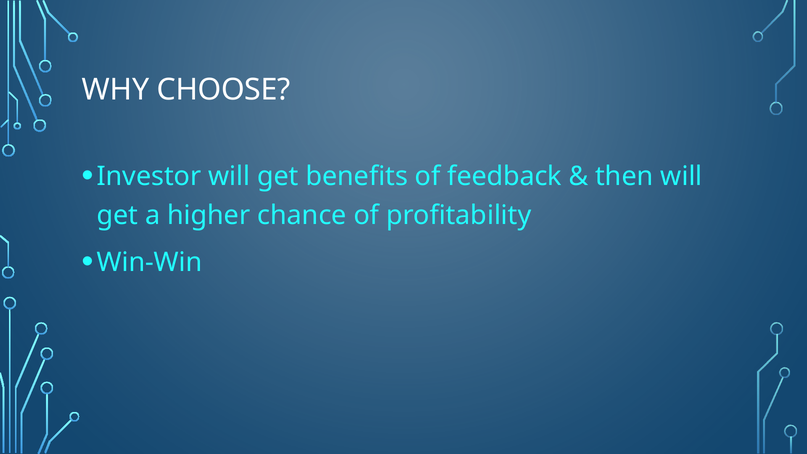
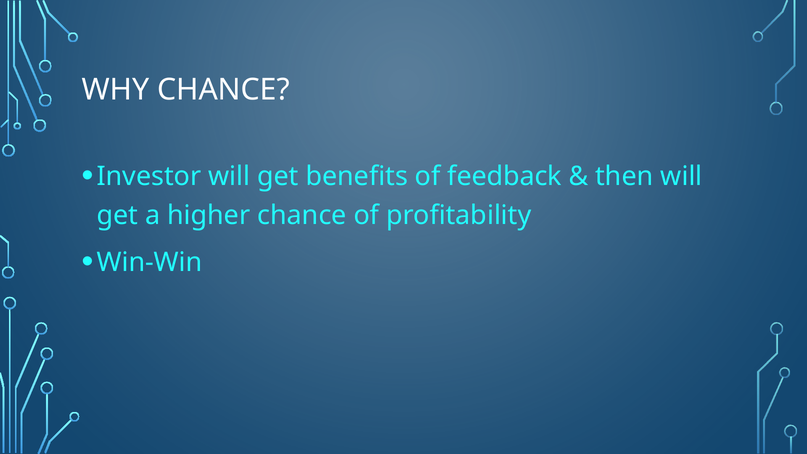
WHY CHOOSE: CHOOSE -> CHANCE
